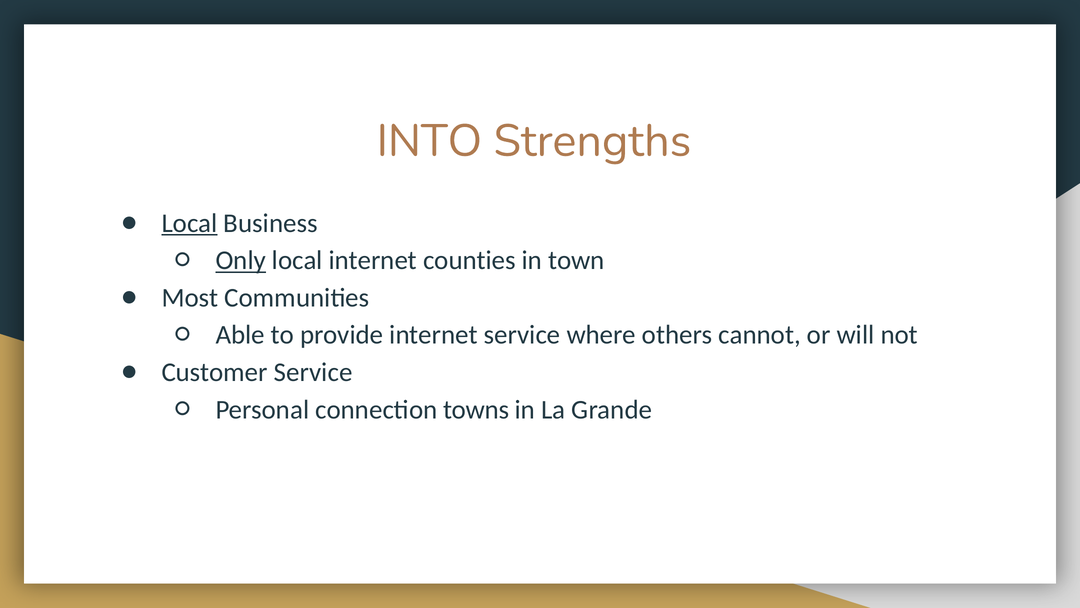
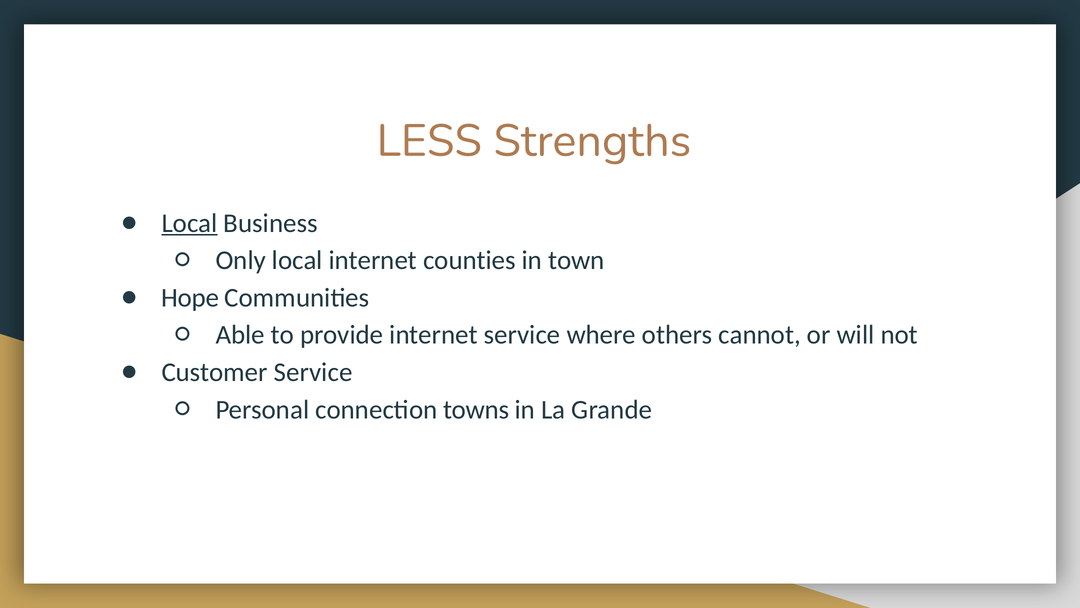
INTO: INTO -> LESS
Only underline: present -> none
Most: Most -> Hope
